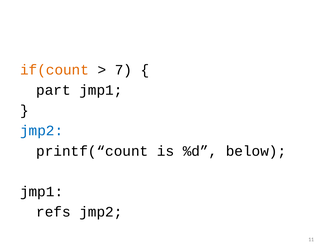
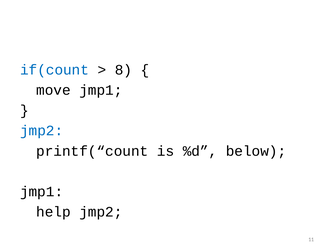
if(count colour: orange -> blue
7: 7 -> 8
part: part -> move
refs: refs -> help
